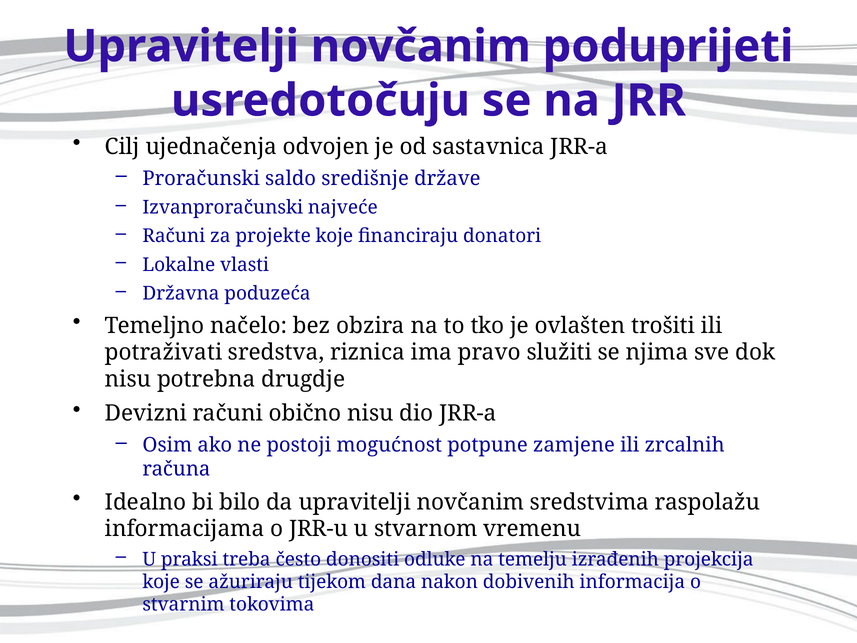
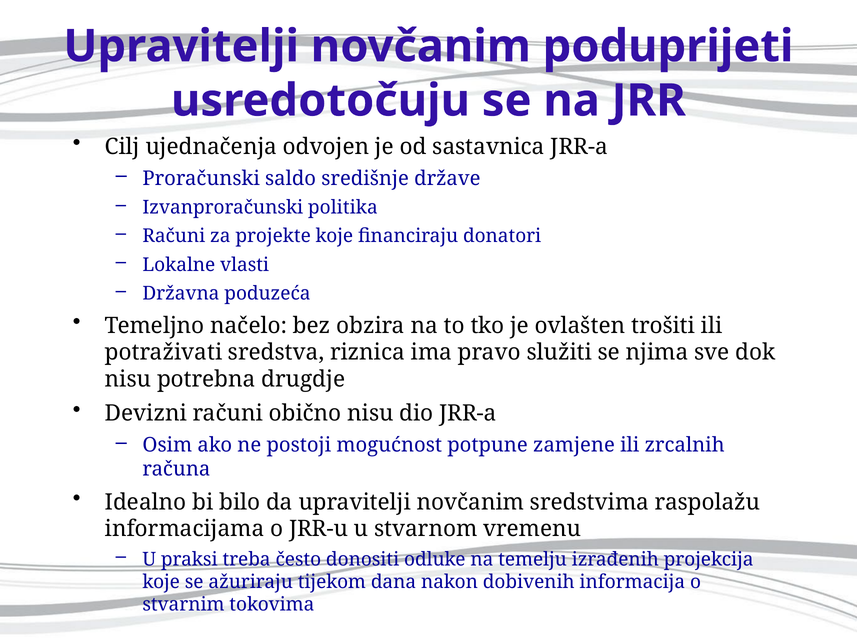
najveće: najveće -> politika
